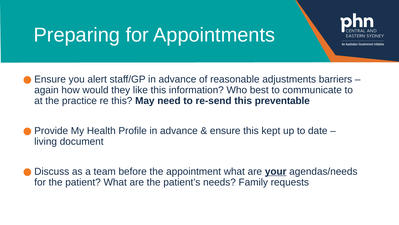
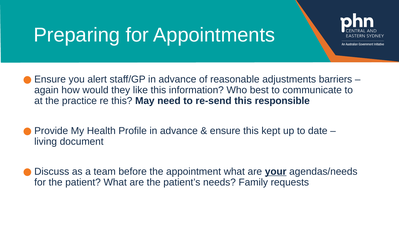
preventable: preventable -> responsible
